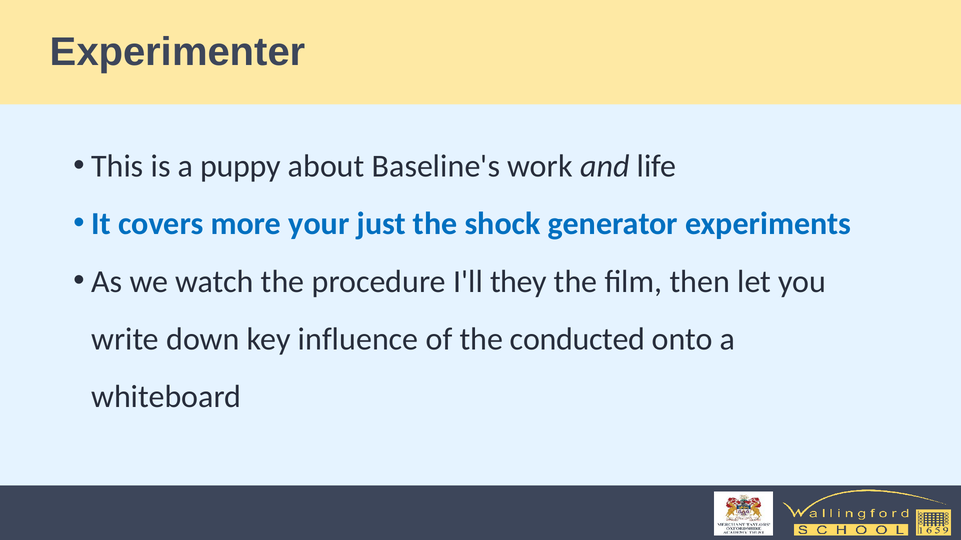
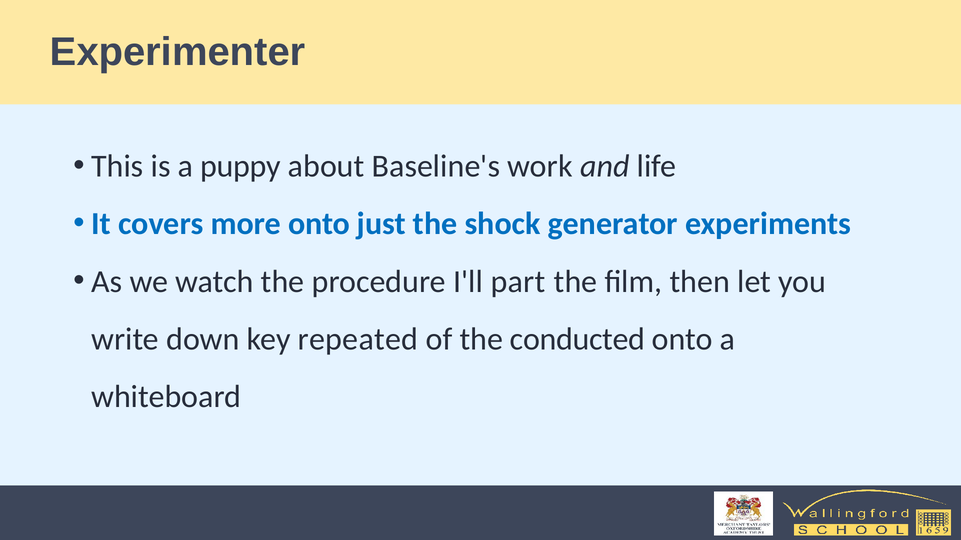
more your: your -> onto
they: they -> part
influence: influence -> repeated
